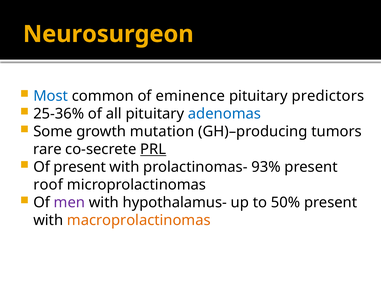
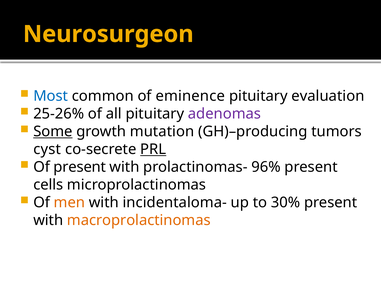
predictors: predictors -> evaluation
25-36%: 25-36% -> 25-26%
adenomas colour: blue -> purple
Some underline: none -> present
rare: rare -> cyst
93%: 93% -> 96%
roof: roof -> cells
men colour: purple -> orange
hypothalamus-: hypothalamus- -> incidentaloma-
50%: 50% -> 30%
